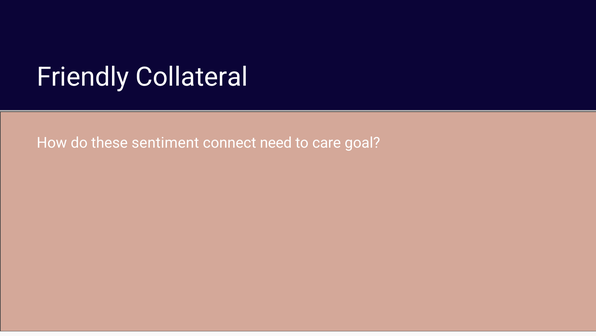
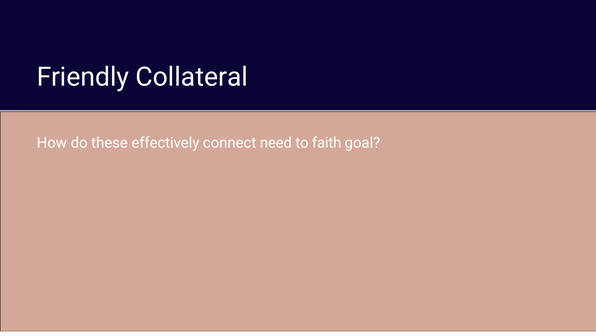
sentiment: sentiment -> effectively
care: care -> faith
